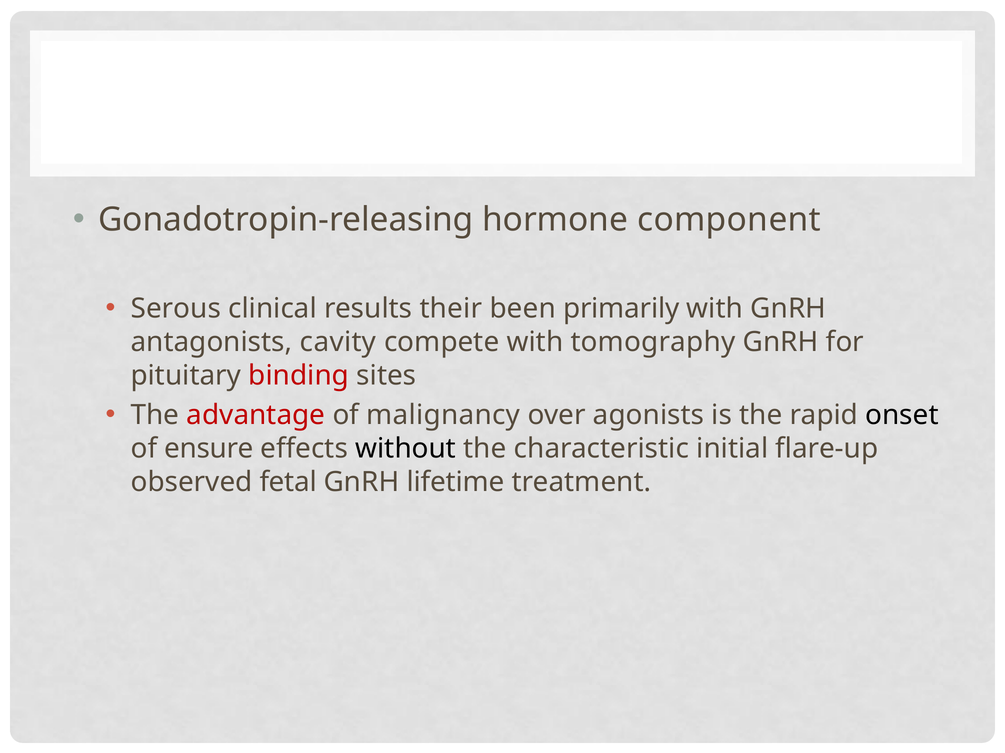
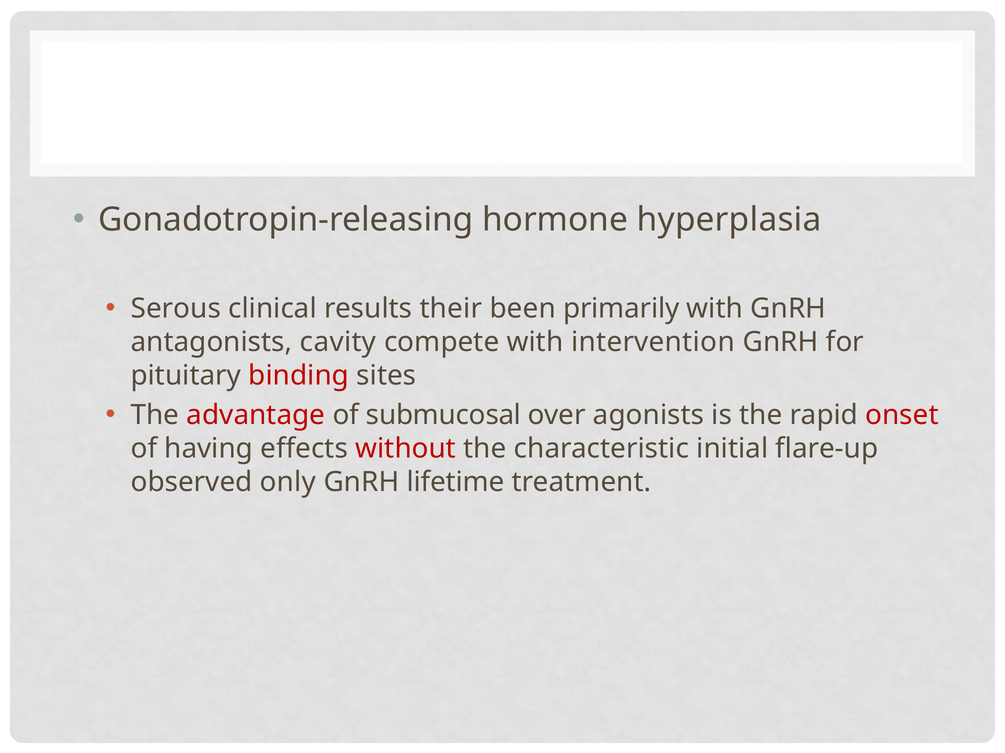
component: component -> hyperplasia
tomography: tomography -> intervention
malignancy: malignancy -> submucosal
onset colour: black -> red
ensure: ensure -> having
without colour: black -> red
fetal: fetal -> only
